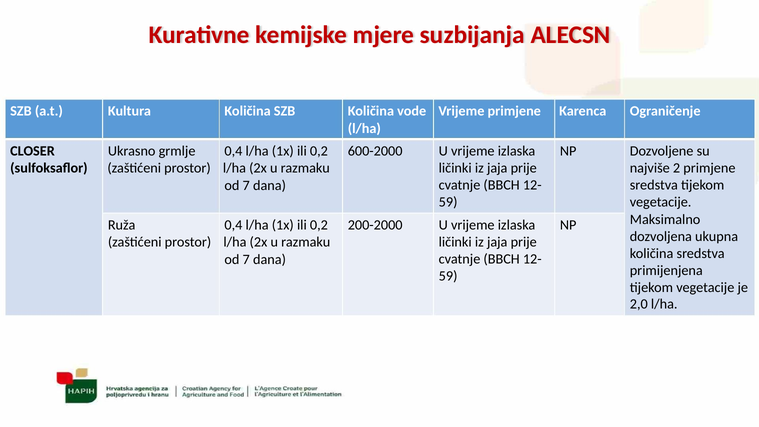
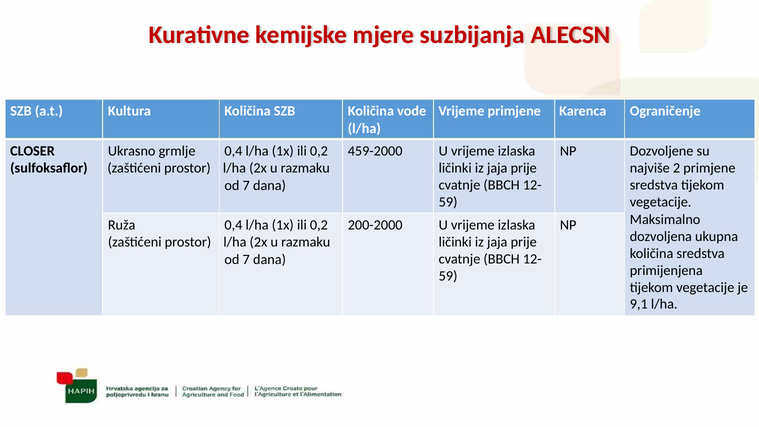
600-2000: 600-2000 -> 459-2000
2,0: 2,0 -> 9,1
